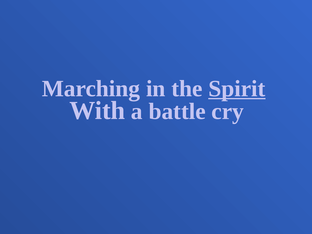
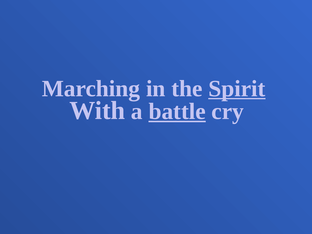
battle underline: none -> present
